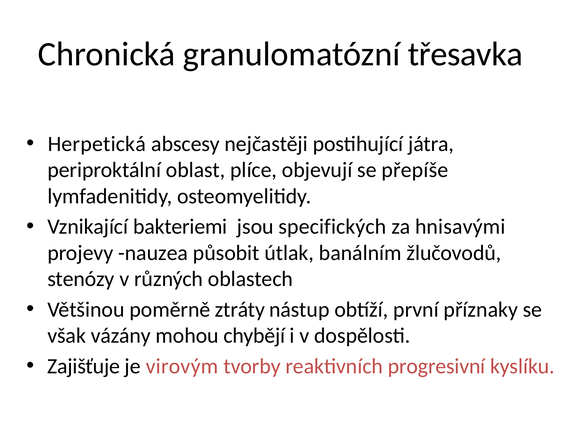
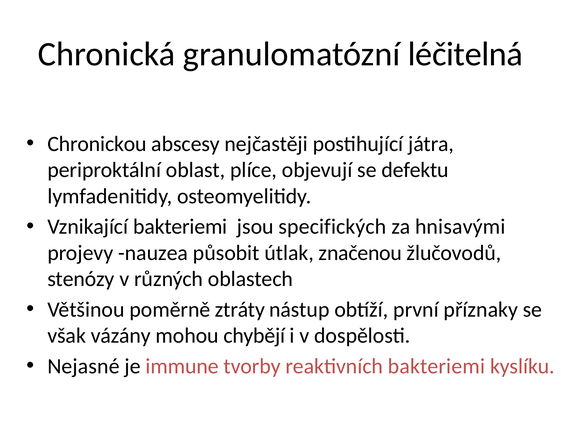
třesavka: třesavka -> léčitelná
Herpetická: Herpetická -> Chronickou
přepíše: přepíše -> defektu
banálním: banálním -> značenou
Zajišťuje: Zajišťuje -> Nejasné
virovým: virovým -> immune
reaktivních progresivní: progresivní -> bakteriemi
